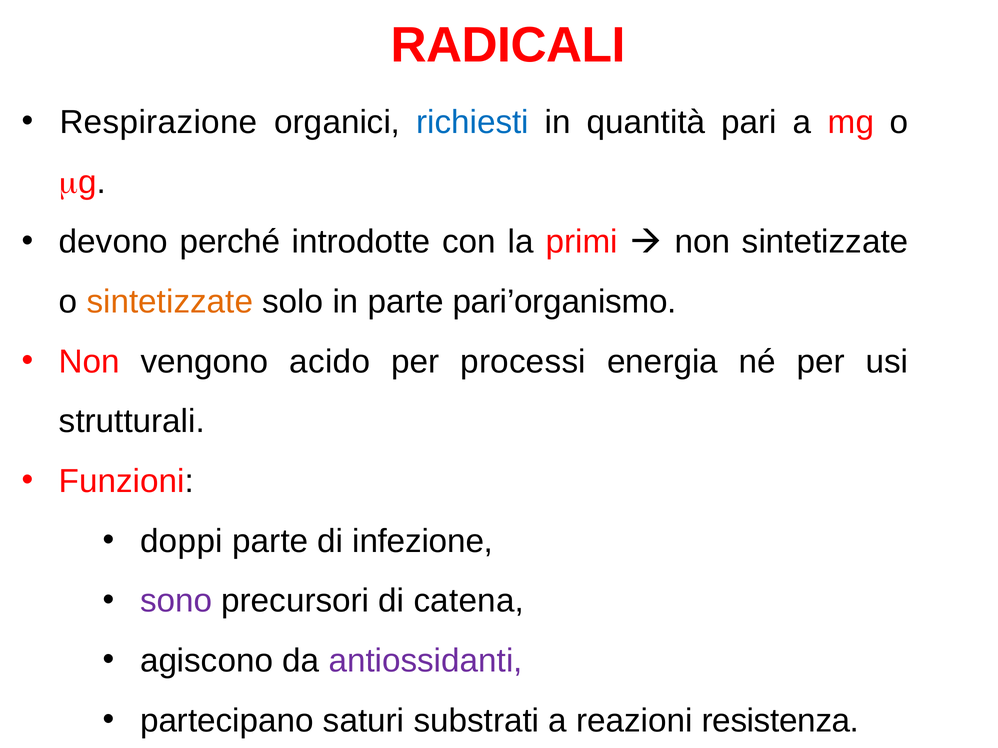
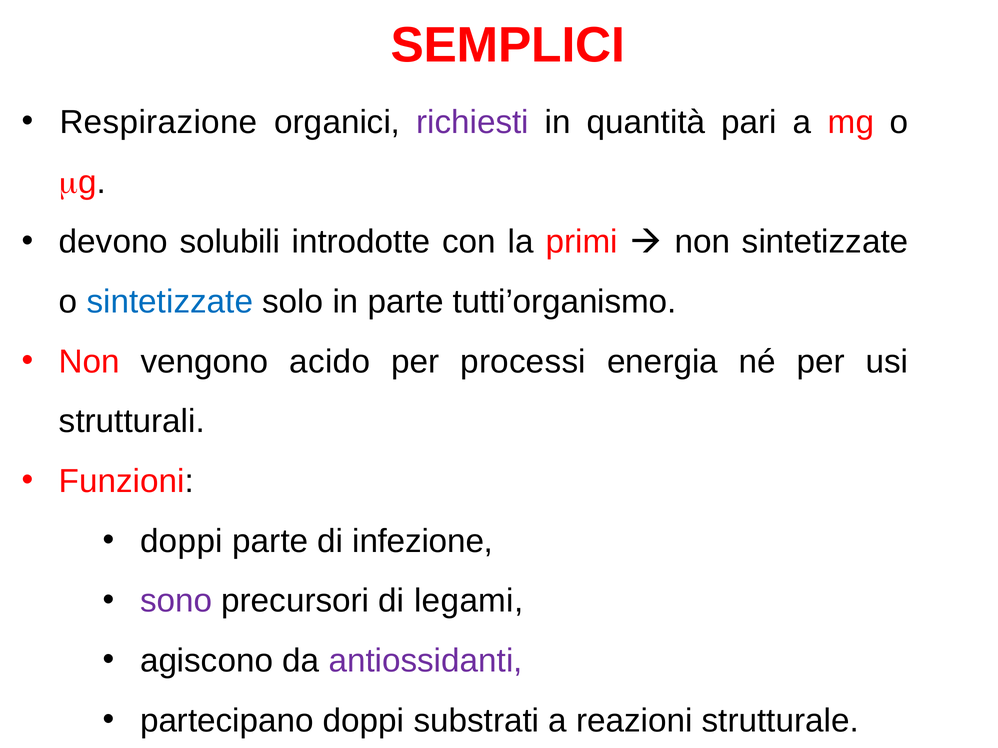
RADICALI: RADICALI -> SEMPLICI
richiesti colour: blue -> purple
perché: perché -> solubili
sintetizzate at (170, 302) colour: orange -> blue
pari’organismo: pari’organismo -> tutti’organismo
catena: catena -> legami
partecipano saturi: saturi -> doppi
resistenza: resistenza -> strutturale
